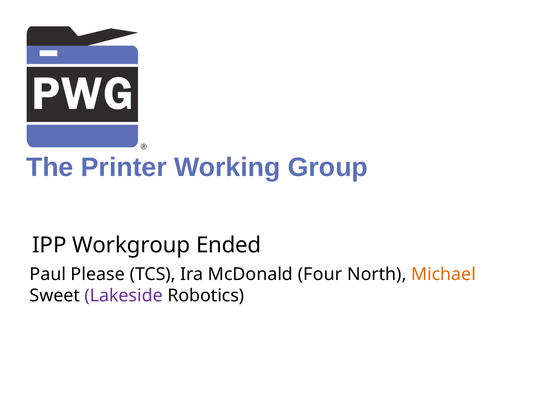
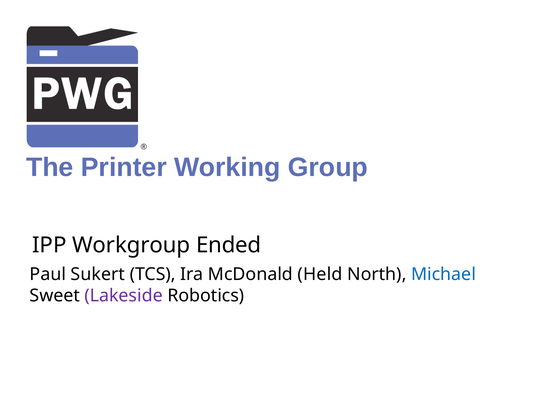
Please: Please -> Sukert
Four: Four -> Held
Michael colour: orange -> blue
